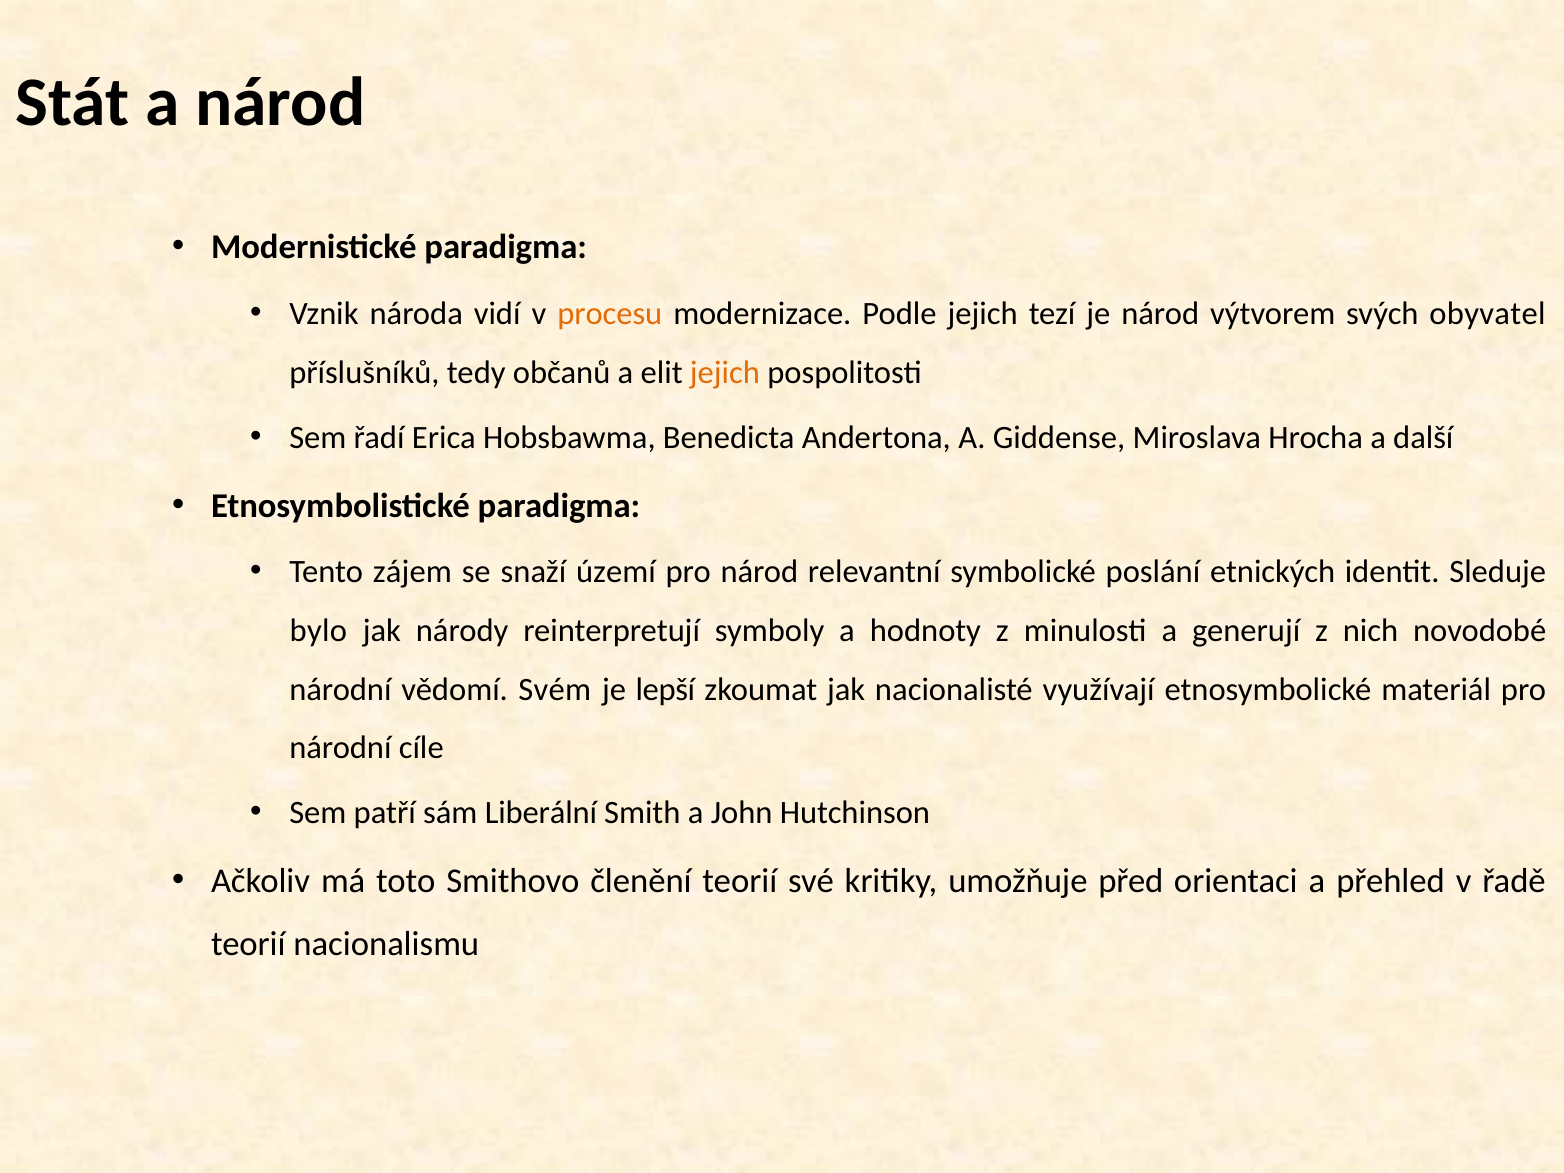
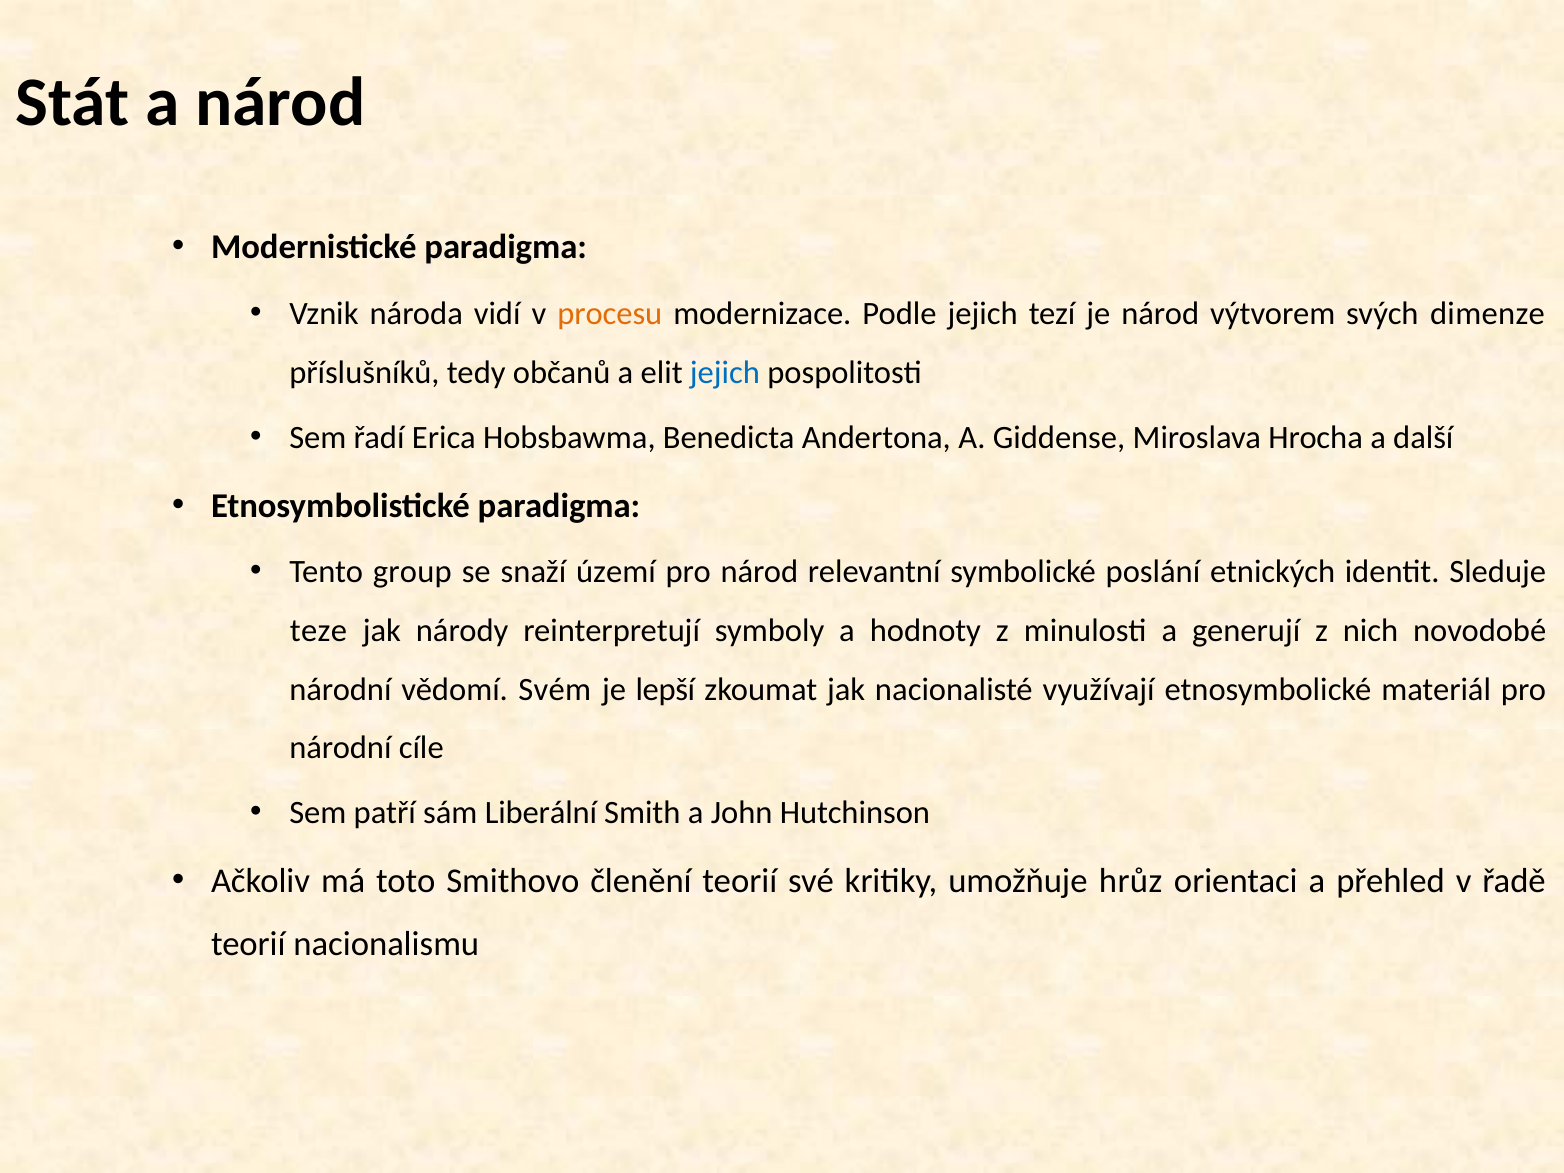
obyvatel: obyvatel -> dimenze
jejich at (725, 372) colour: orange -> blue
zájem: zájem -> group
bylo: bylo -> teze
před: před -> hrůz
